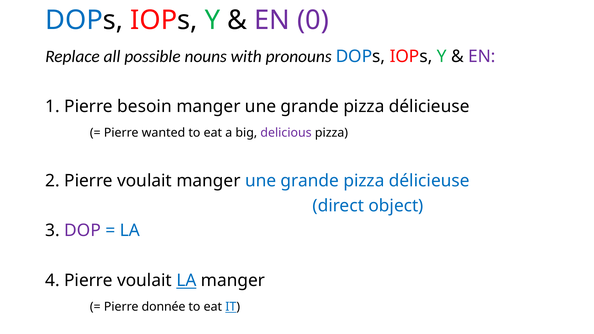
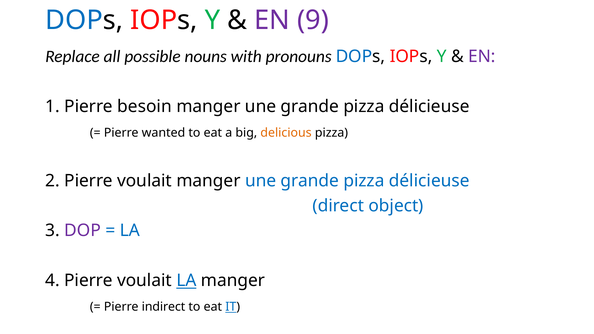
0: 0 -> 9
delicious colour: purple -> orange
donnée: donnée -> indirect
